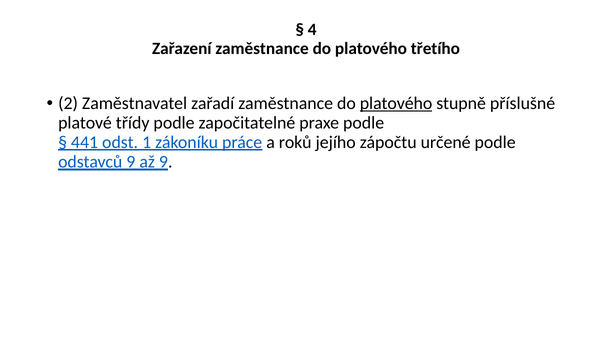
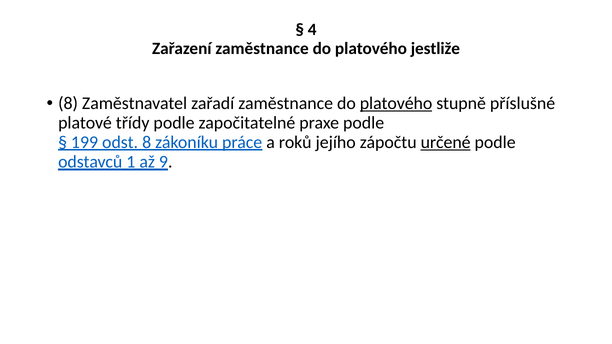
třetího: třetího -> jestliže
2 at (68, 103): 2 -> 8
441: 441 -> 199
odst 1: 1 -> 8
určené underline: none -> present
odstavců 9: 9 -> 1
